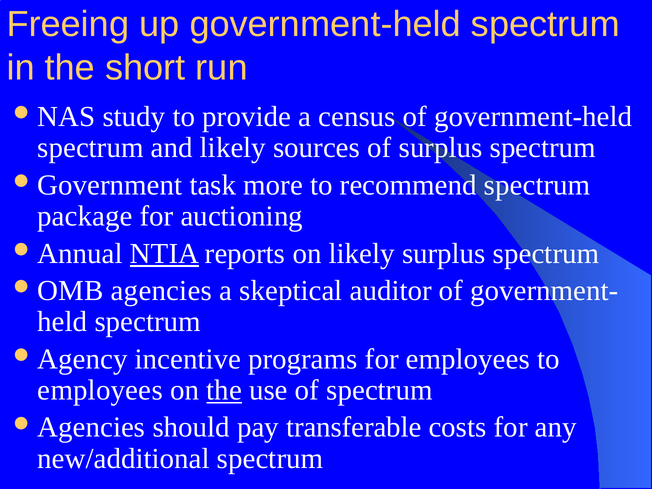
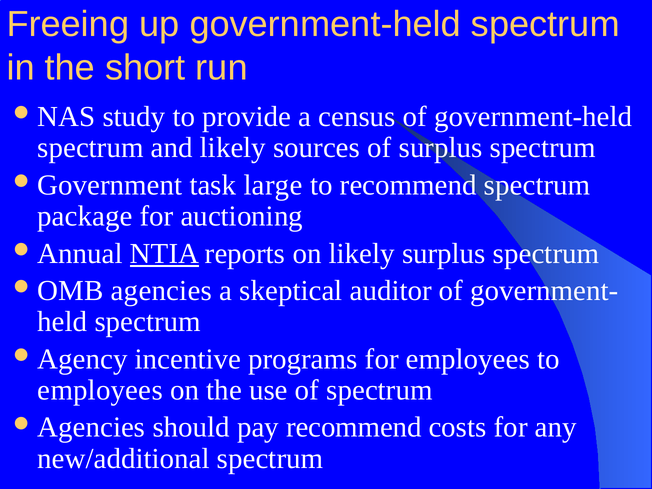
more: more -> large
the at (224, 390) underline: present -> none
pay transferable: transferable -> recommend
